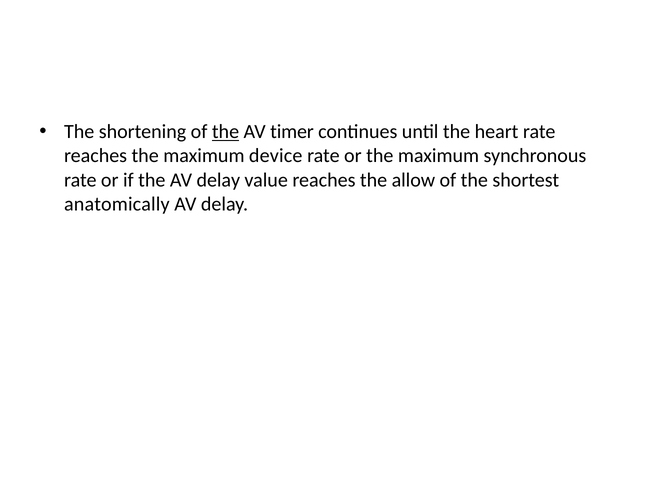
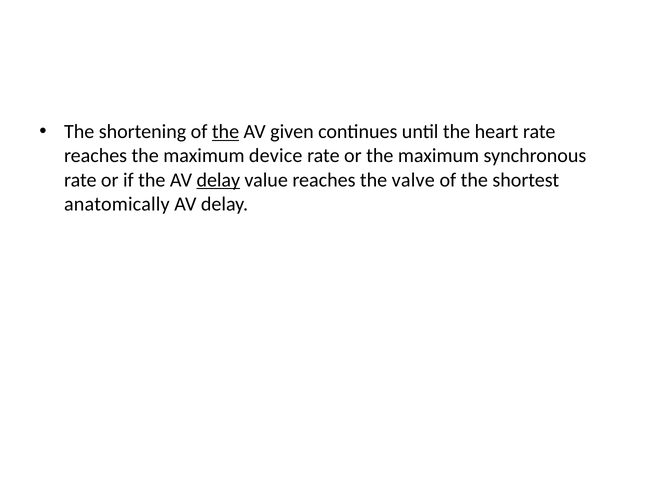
timer: timer -> given
delay at (218, 180) underline: none -> present
allow: allow -> valve
